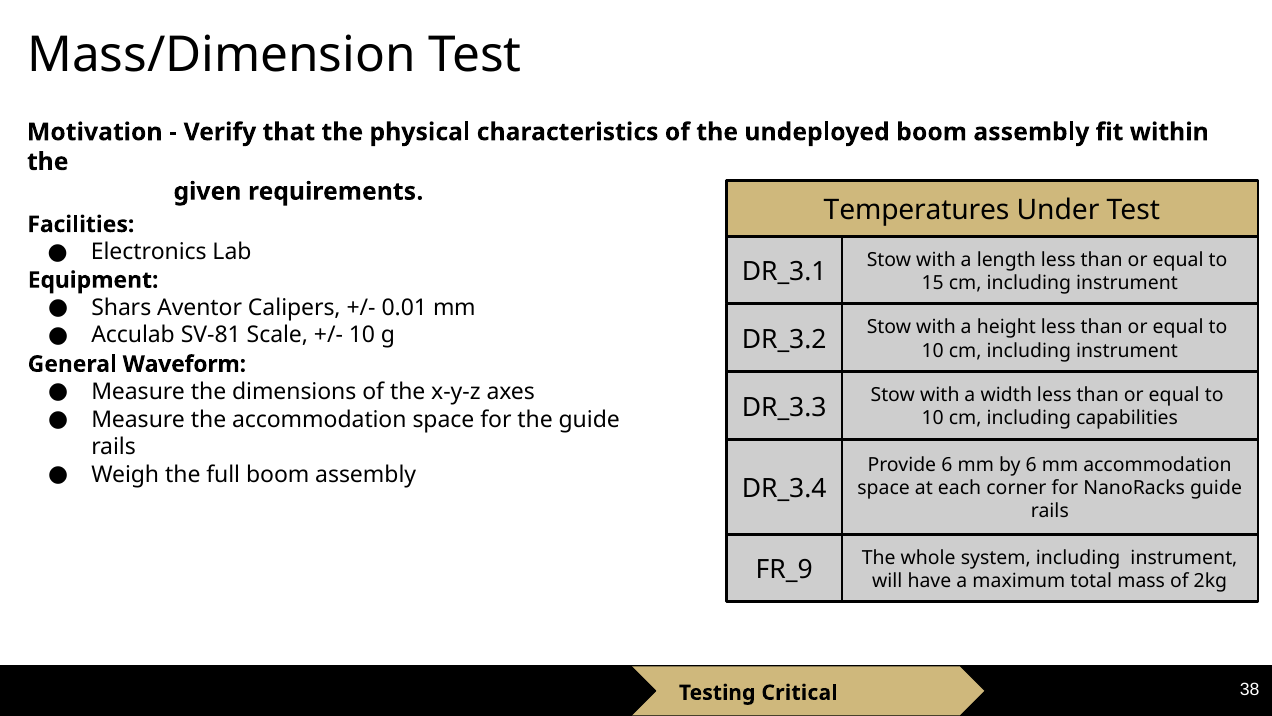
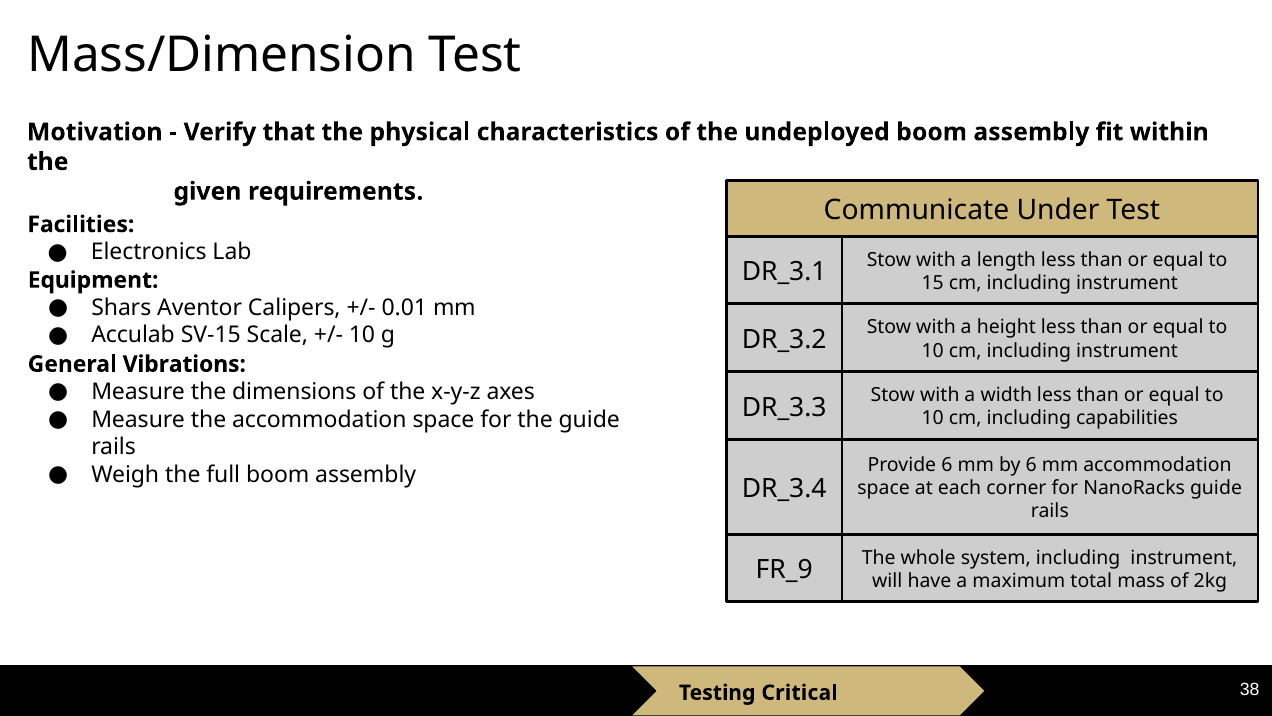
Temperatures: Temperatures -> Communicate
SV-81: SV-81 -> SV-15
Waveform: Waveform -> Vibrations
